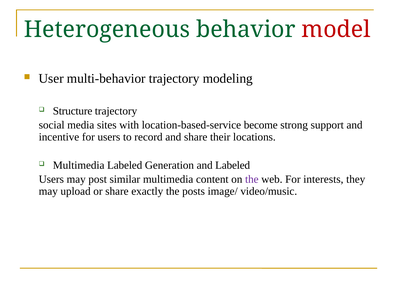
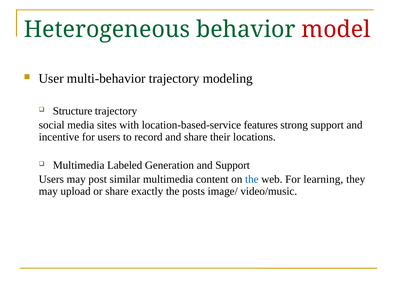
become: become -> features
and Labeled: Labeled -> Support
the at (252, 179) colour: purple -> blue
interests: interests -> learning
